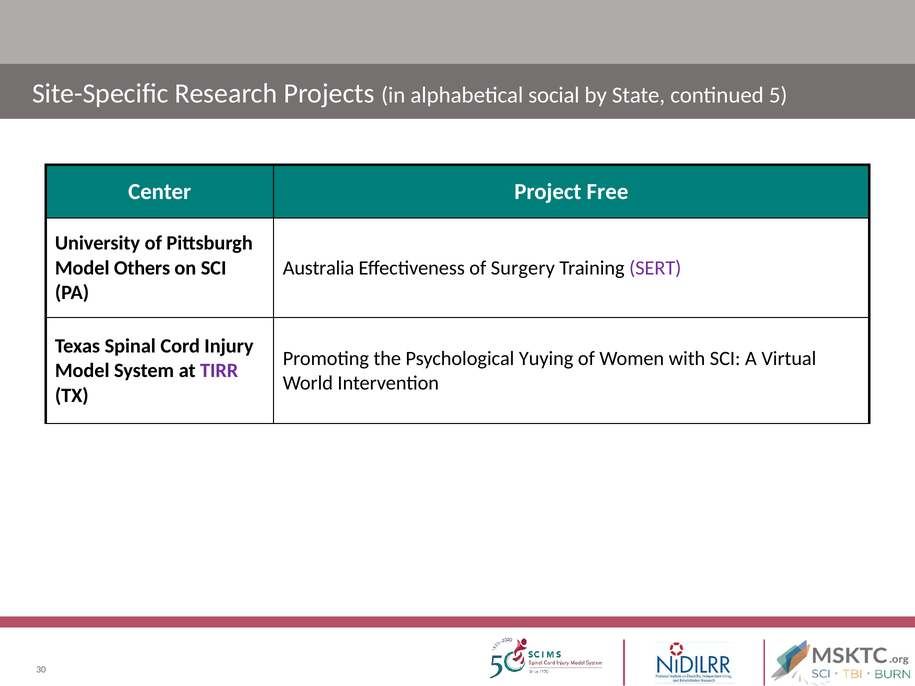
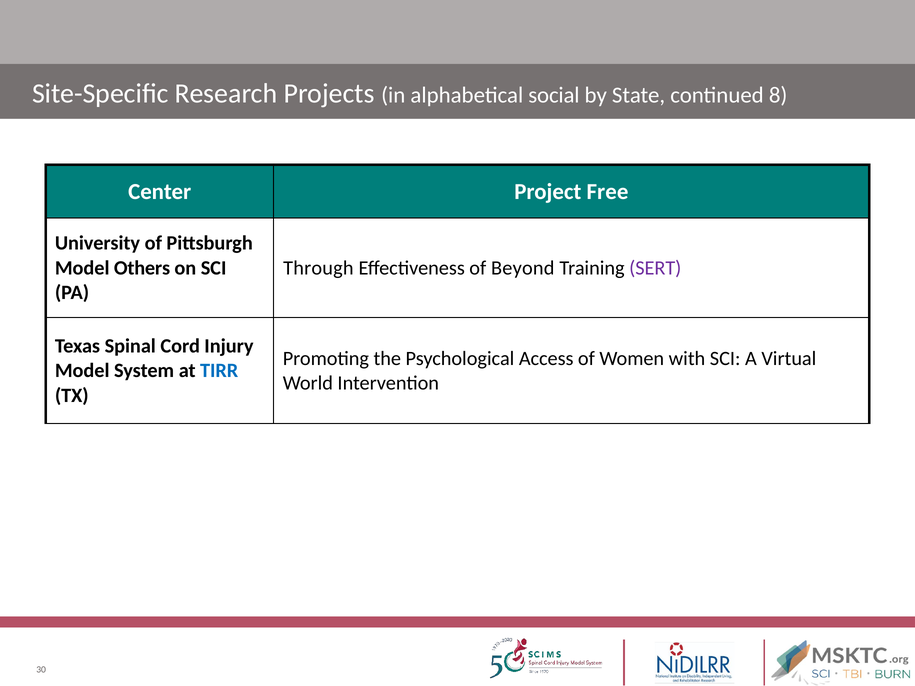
5: 5 -> 8
Australia: Australia -> Through
Surgery: Surgery -> Beyond
Yuying: Yuying -> Access
TIRR colour: purple -> blue
